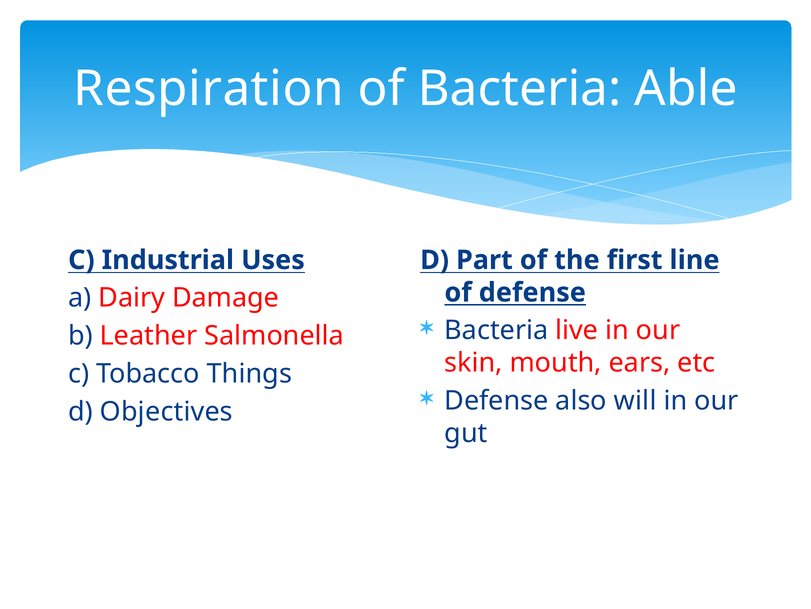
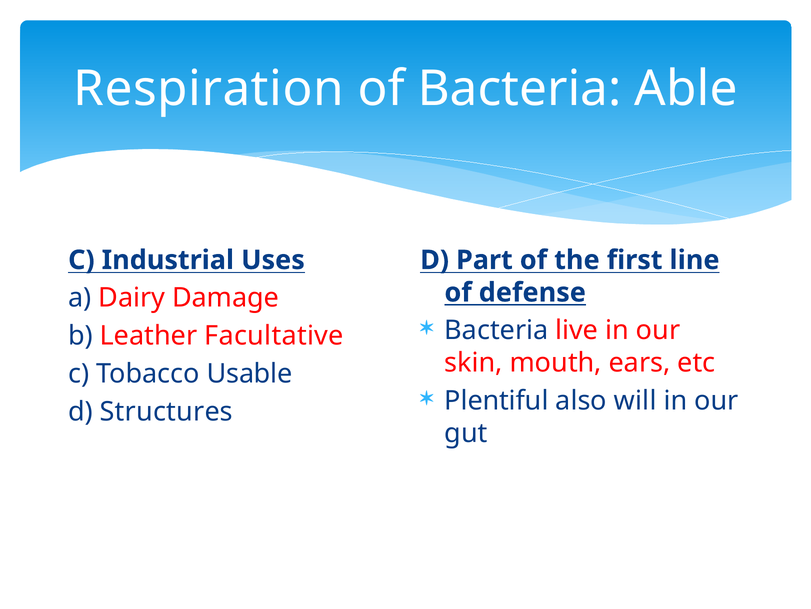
Salmonella: Salmonella -> Facultative
Things: Things -> Usable
Defense at (496, 400): Defense -> Plentiful
Objectives: Objectives -> Structures
